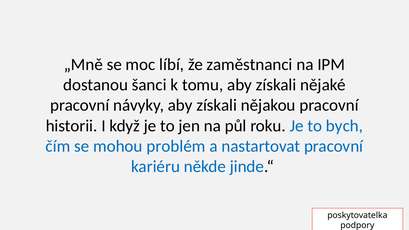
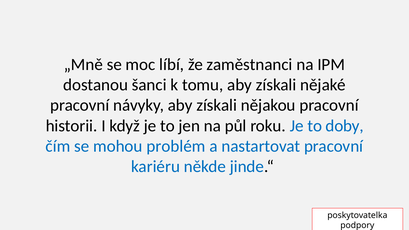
bych: bych -> doby
